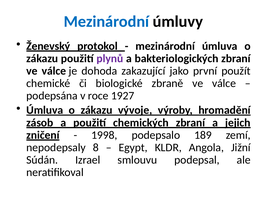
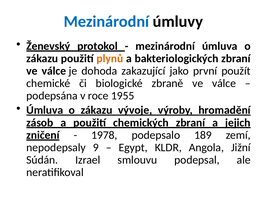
plynů colour: purple -> orange
1927: 1927 -> 1955
1998: 1998 -> 1978
8: 8 -> 9
